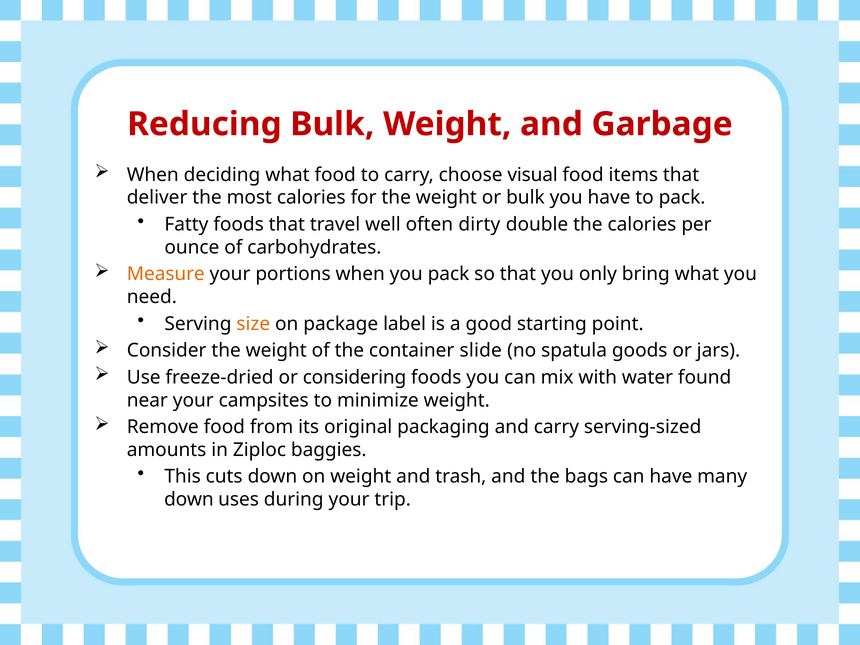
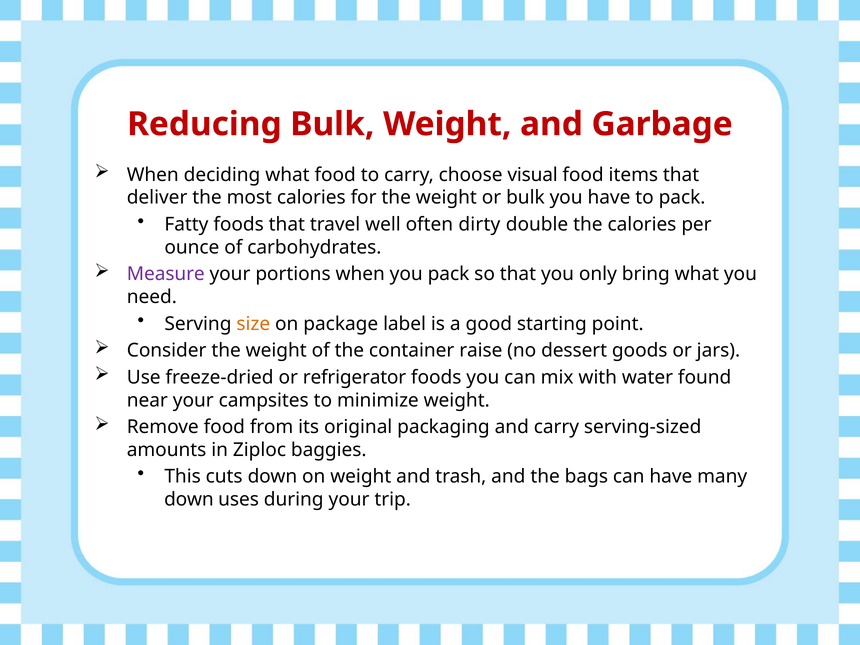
Measure colour: orange -> purple
slide: slide -> raise
spatula: spatula -> dessert
considering: considering -> refrigerator
